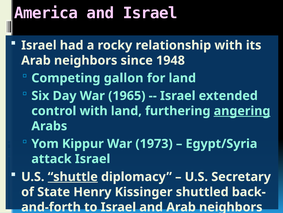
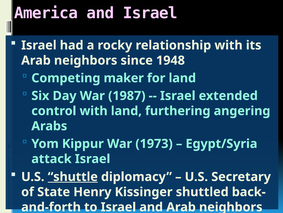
gallon: gallon -> maker
1965: 1965 -> 1987
angering underline: present -> none
